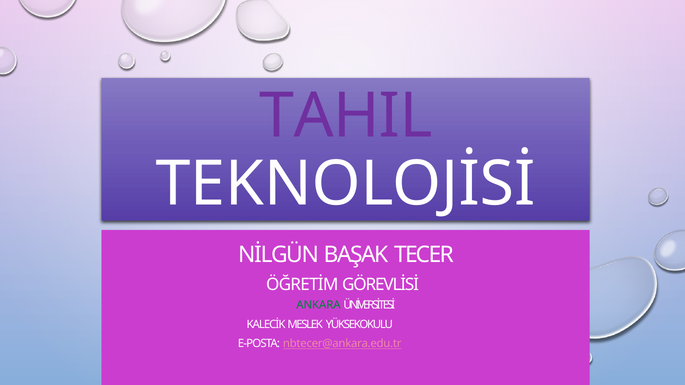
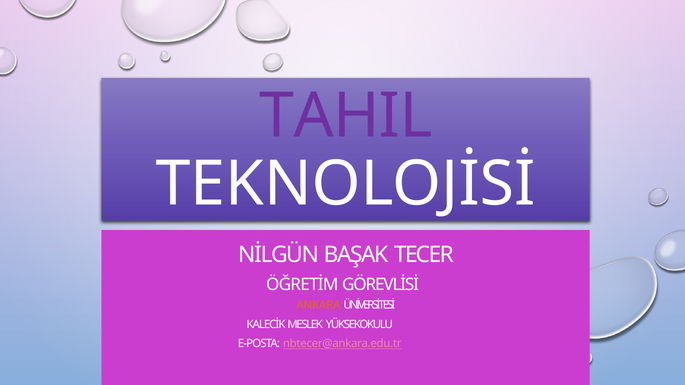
ANKARA colour: green -> orange
